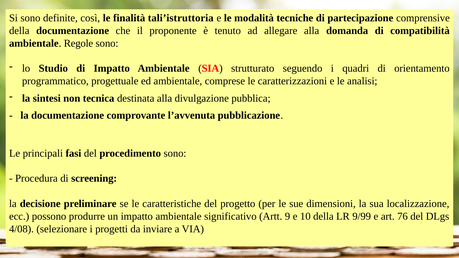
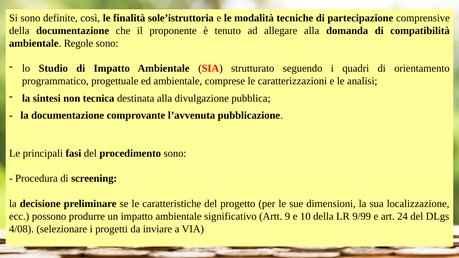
tali’istruttoria: tali’istruttoria -> sole’istruttoria
76: 76 -> 24
